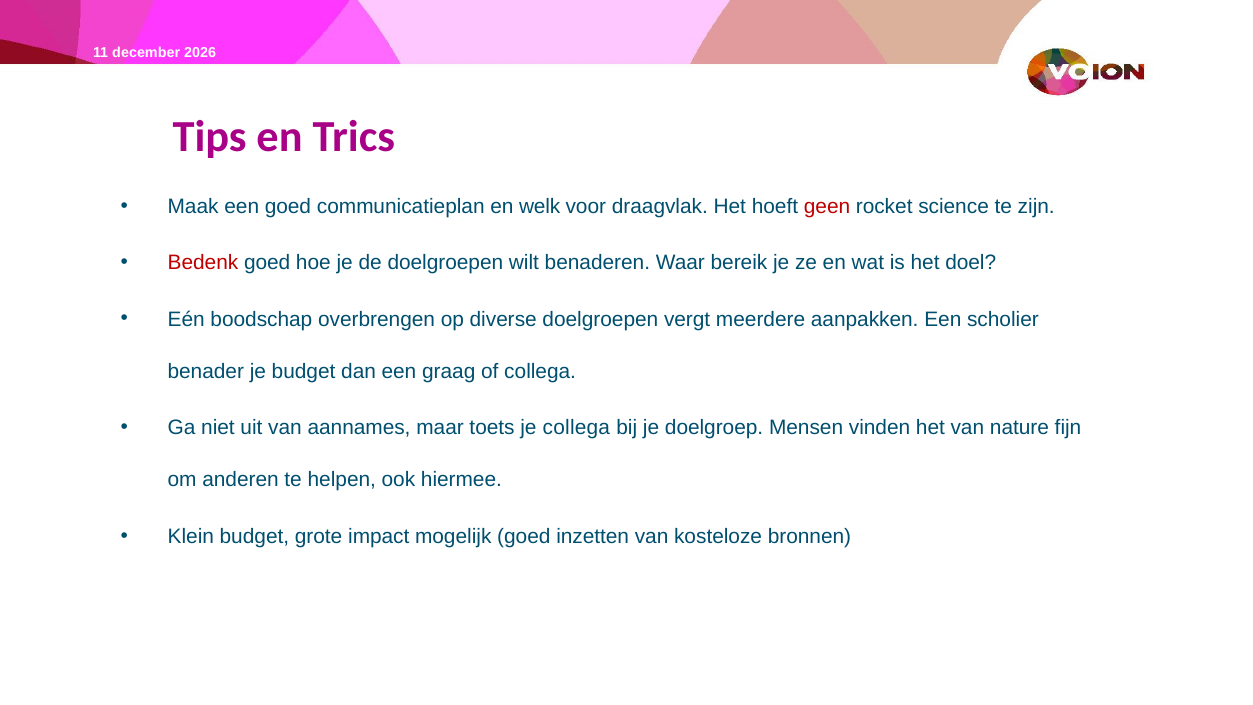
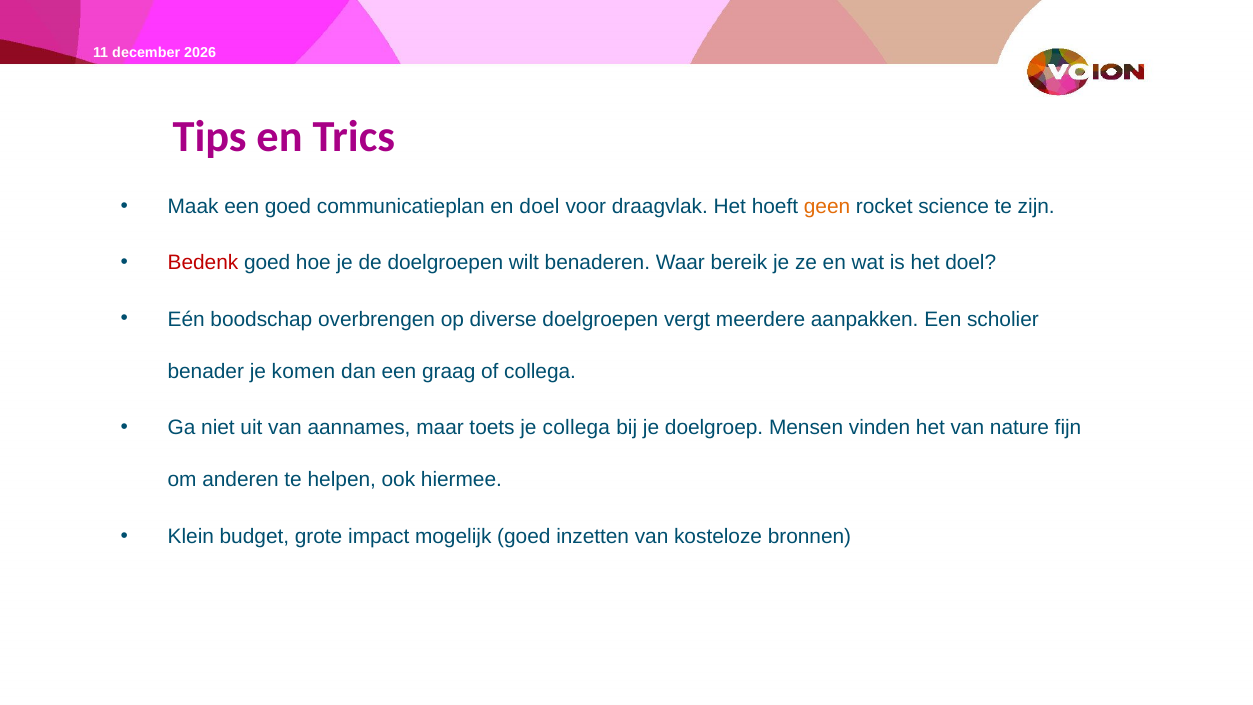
en welk: welk -> doel
geen colour: red -> orange
je budget: budget -> komen
